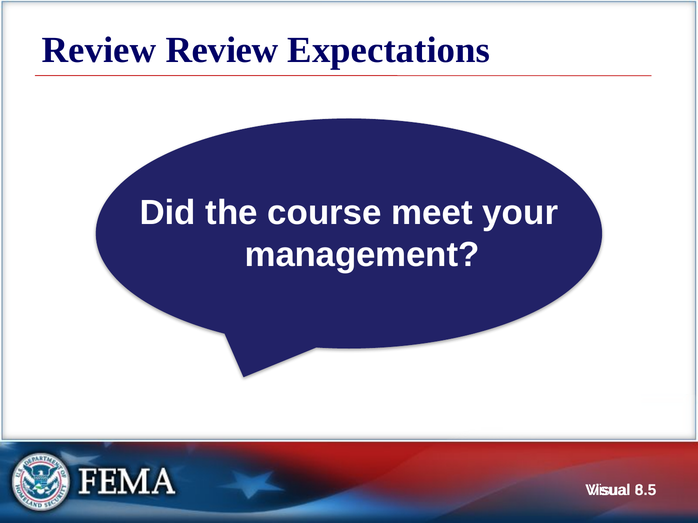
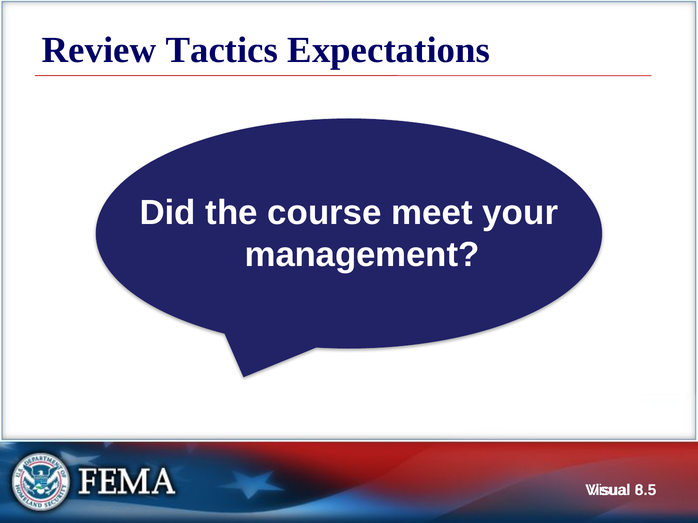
Review Review: Review -> Tactics
